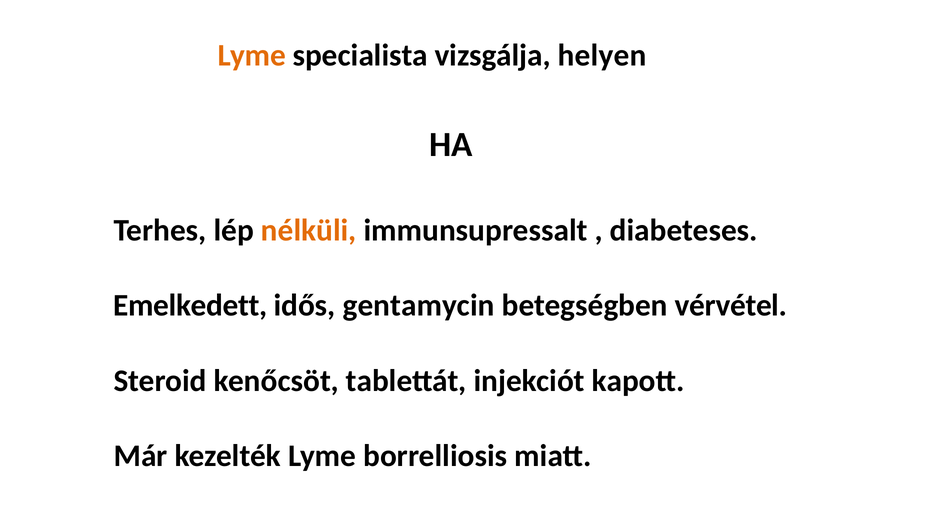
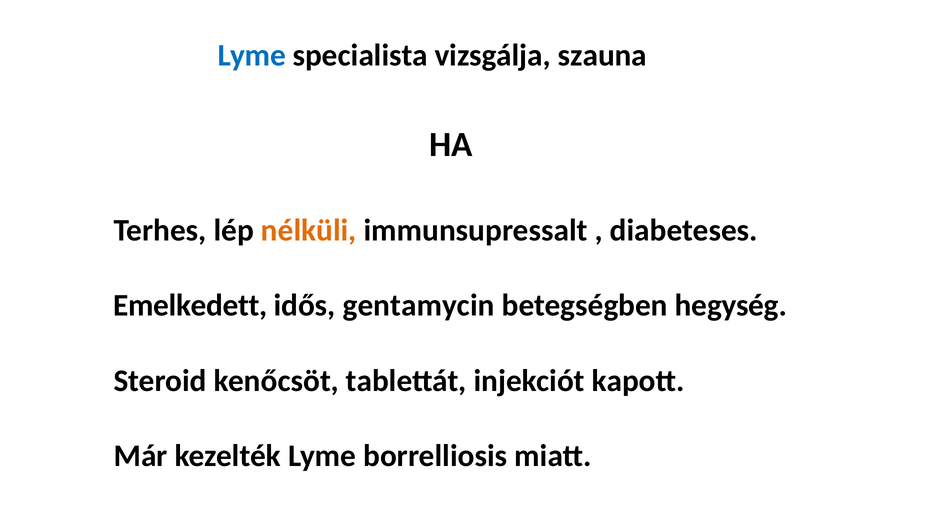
Lyme at (252, 55) colour: orange -> blue
helyen: helyen -> szauna
vérvétel: vérvétel -> hegység
